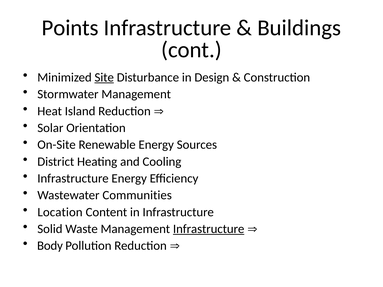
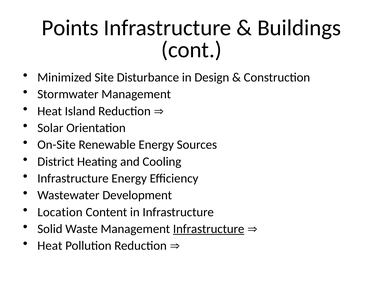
Site underline: present -> none
Communities: Communities -> Development
Body at (50, 246): Body -> Heat
